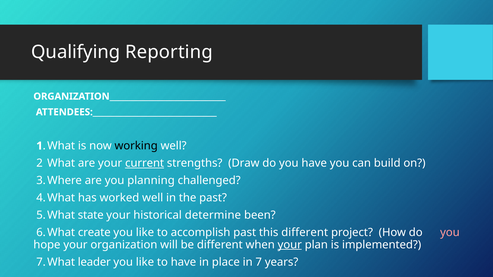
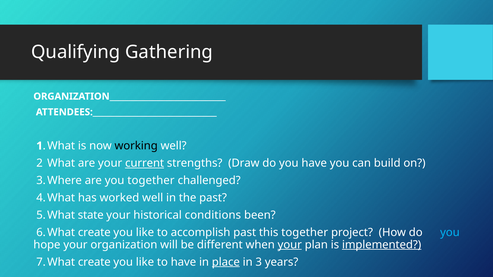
Reporting: Reporting -> Gathering
you planning: planning -> together
determine: determine -> conditions
this different: different -> together
you at (450, 233) colour: pink -> light blue
implemented underline: none -> present
leader at (94, 262): leader -> create
place underline: none -> present
7: 7 -> 3
